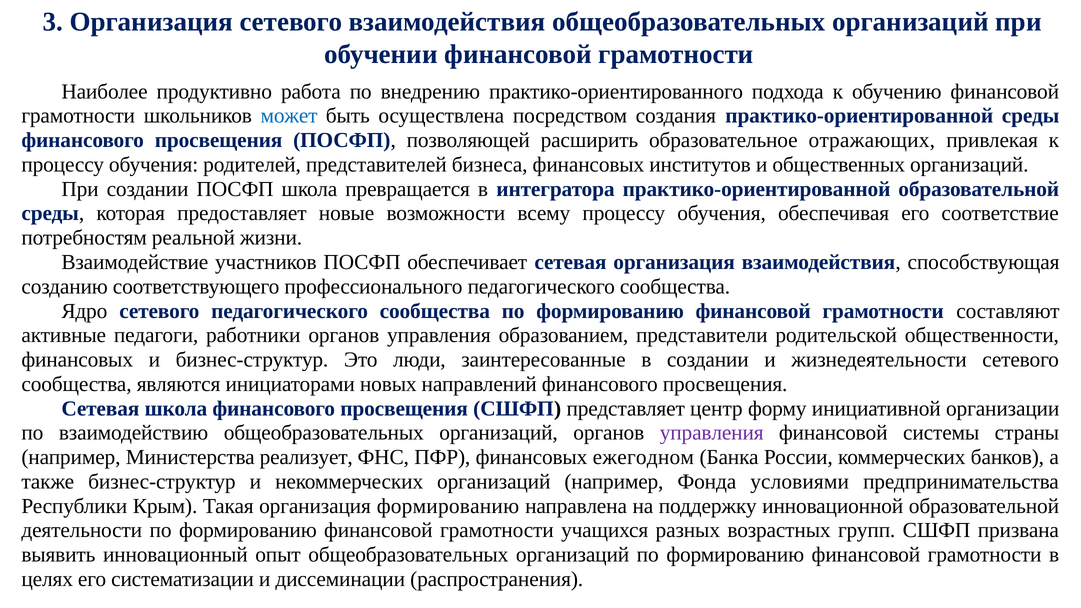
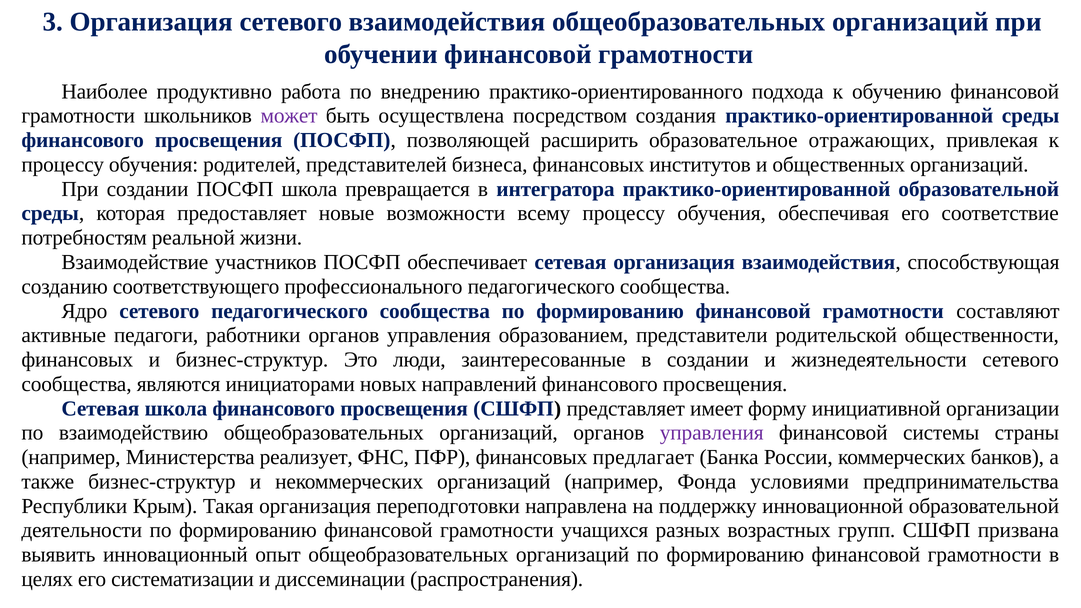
может colour: blue -> purple
центр: центр -> имеет
ежегодном: ежегодном -> предлагает
организация формированию: формированию -> переподготовки
